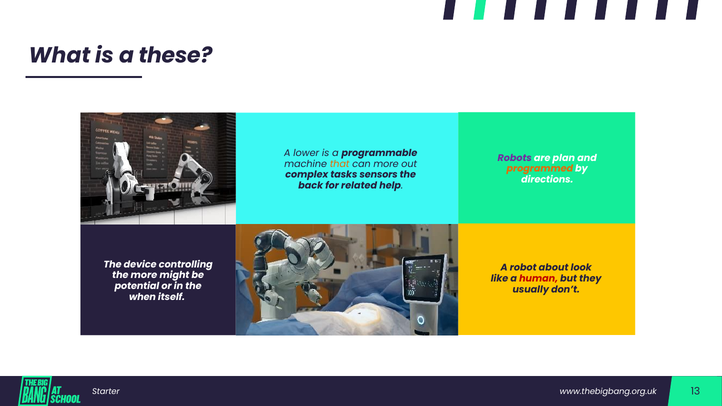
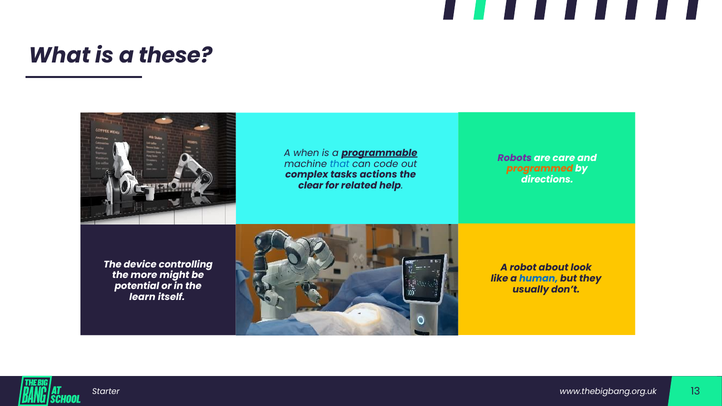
lower: lower -> when
programmable underline: none -> present
plan: plan -> care
that colour: orange -> blue
can more: more -> code
sensors: sensors -> actions
back: back -> clear
human colour: red -> blue
when: when -> learn
